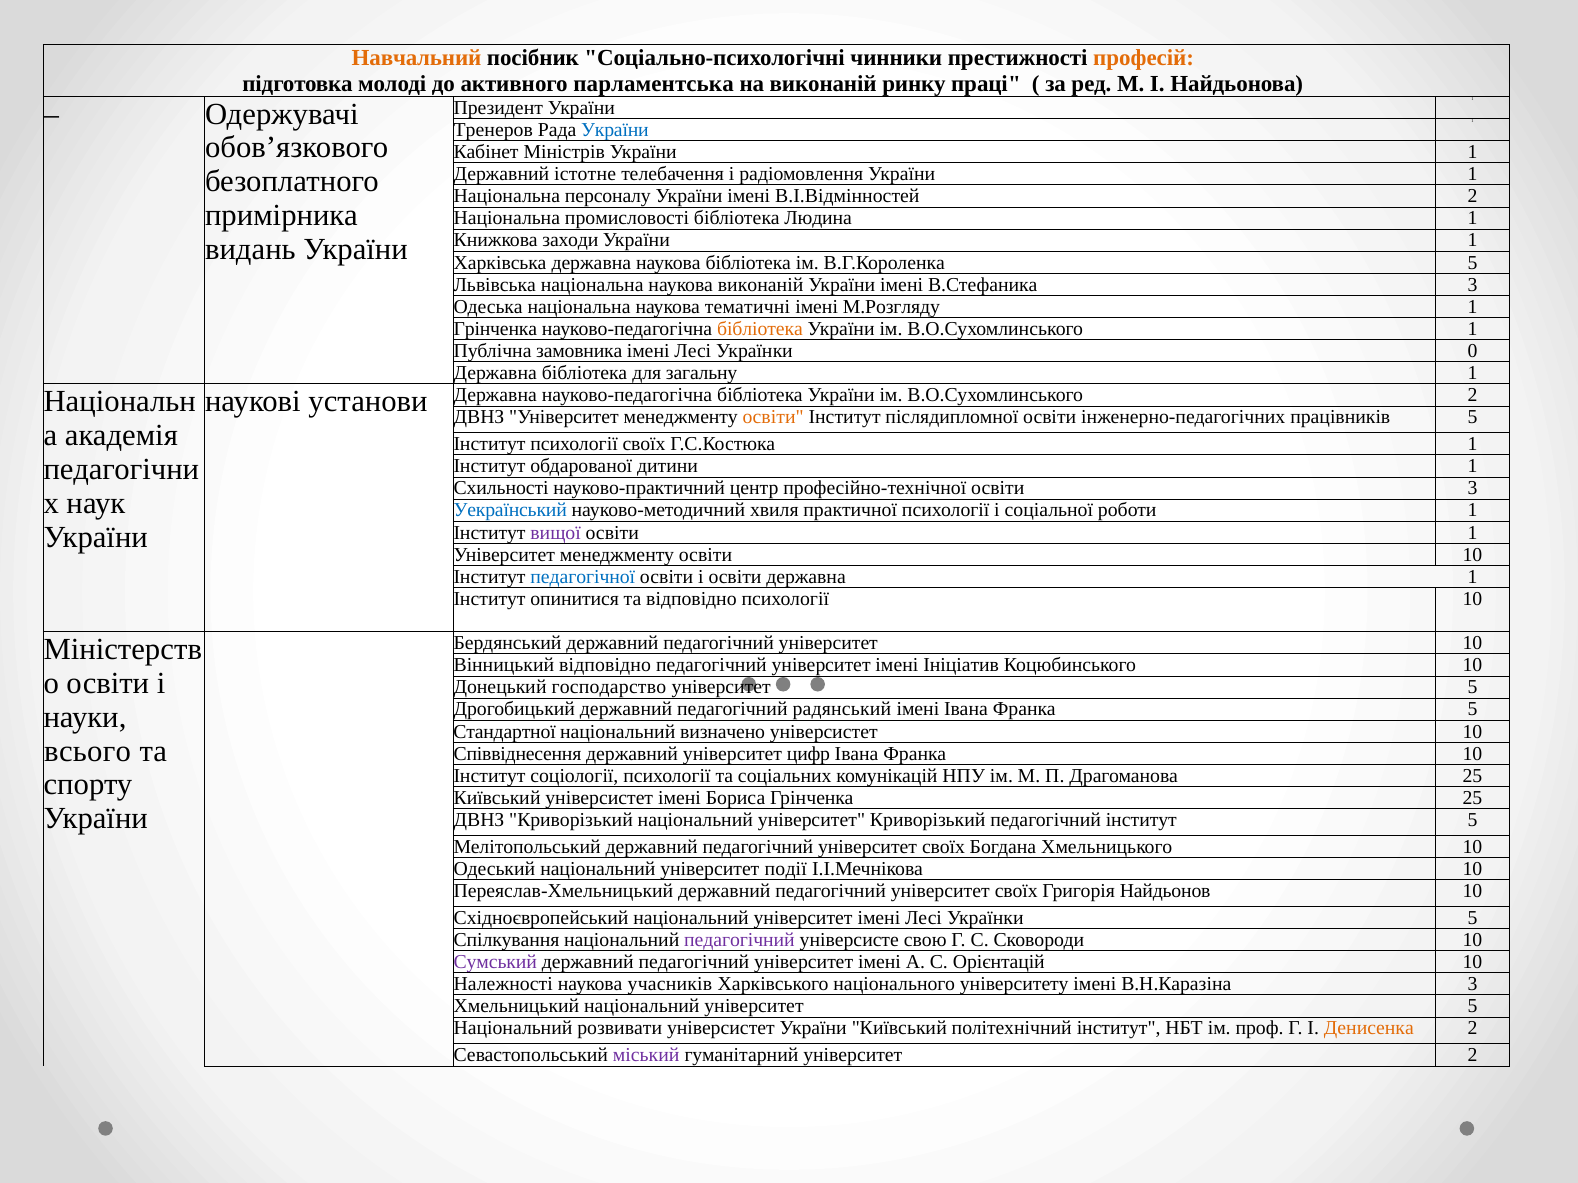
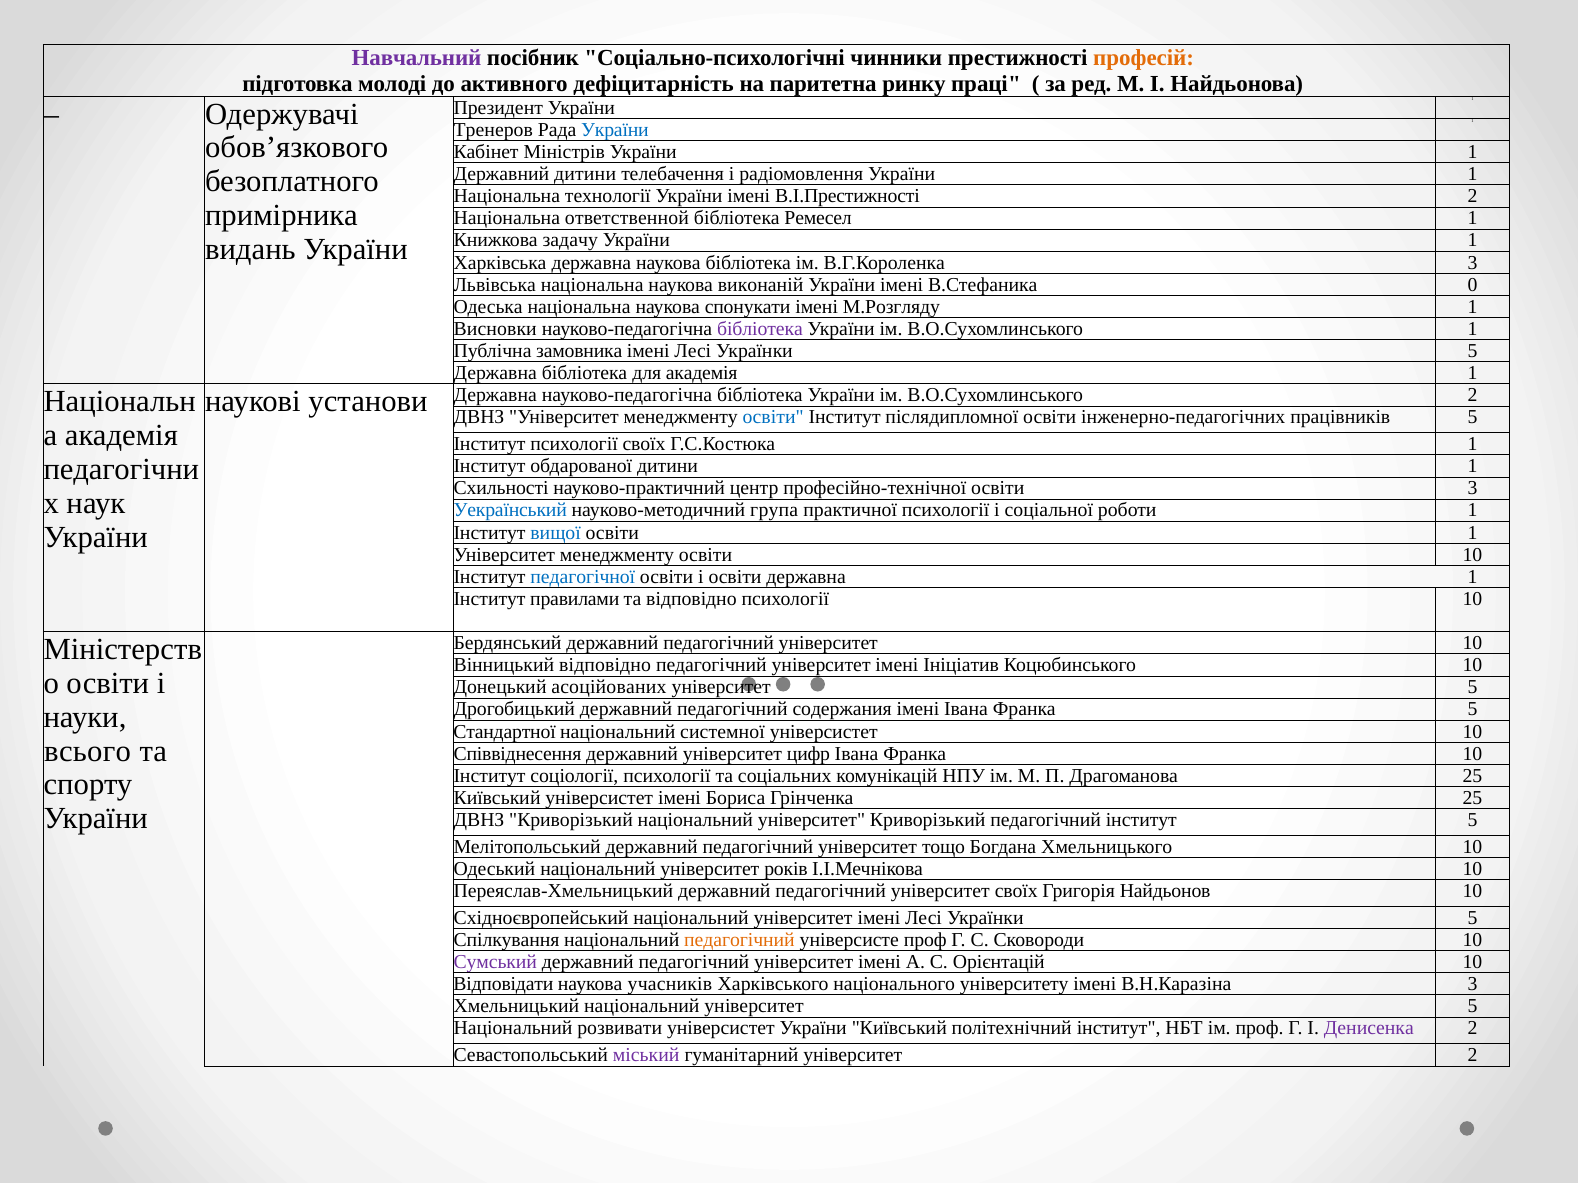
Навчальний colour: orange -> purple
парламентська: парламентська -> дефіцитарність
на виконаній: виконаній -> паритетна
Державний істотне: істотне -> дитини
персоналу: персоналу -> технології
В.І.Відмінностей: В.І.Відмінностей -> В.І.Престижності
промисловості: промисловості -> ответственной
Людина: Людина -> Ремесел
заходи: заходи -> задачу
В.Г.Короленка 5: 5 -> 3
В.Стефаника 3: 3 -> 0
тематичні: тематичні -> спонукати
Грінченка at (495, 329): Грінченка -> Висновки
бібліотека at (760, 329) colour: orange -> purple
0 at (1472, 351): 0 -> 5
для загальну: загальну -> академія
освіти at (773, 417) colour: orange -> blue
хвиля: хвиля -> група
вищої colour: purple -> blue
опинитися: опинитися -> правилами
господарство: господарство -> асоційованих
радянський: радянський -> содержания
визначено: визначено -> системної
своїх at (943, 847): своїх -> тощо
події: події -> років
педагогічний at (739, 940) colour: purple -> orange
універсисте свою: свою -> проф
Належності: Належності -> Відповідати
Денисенка colour: orange -> purple
